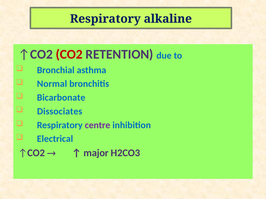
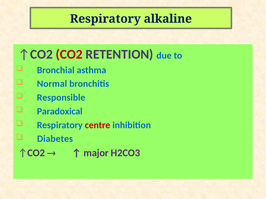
Bicarbonate: Bicarbonate -> Responsible
Dissociates: Dissociates -> Paradoxical
centre colour: purple -> red
Electrical: Electrical -> Diabetes
